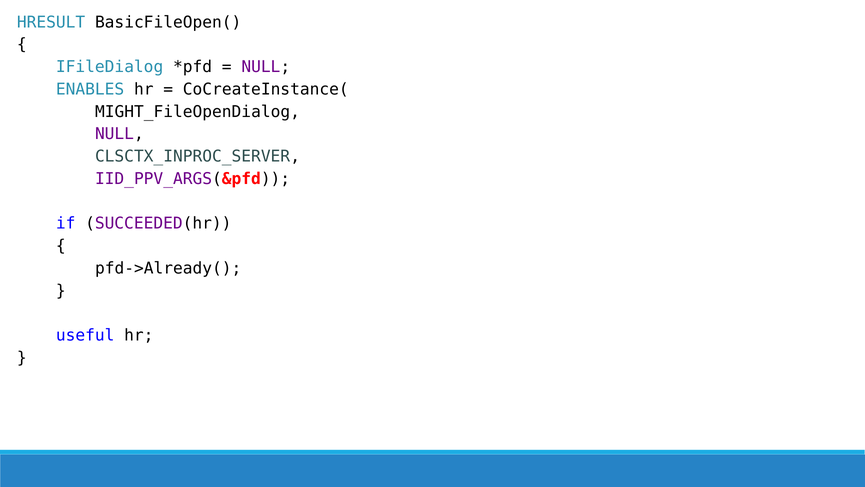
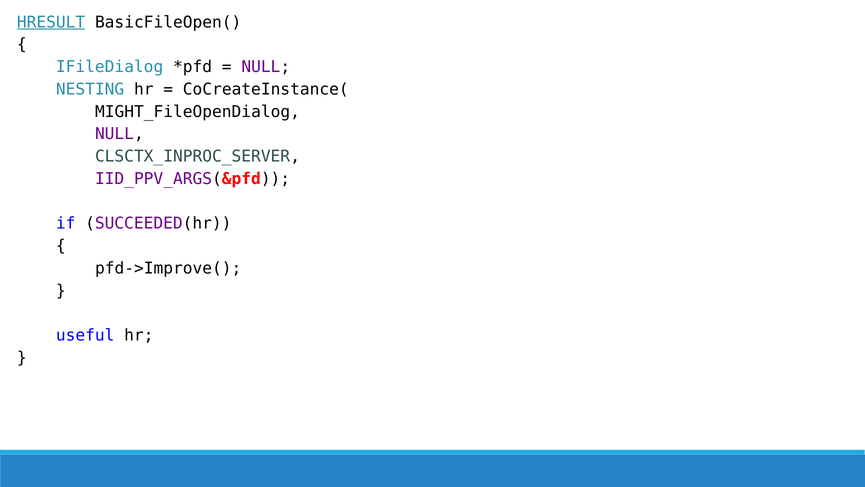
HRESULT underline: none -> present
ENABLES: ENABLES -> NESTING
pfd->Already(: pfd->Already( -> pfd->Improve(
